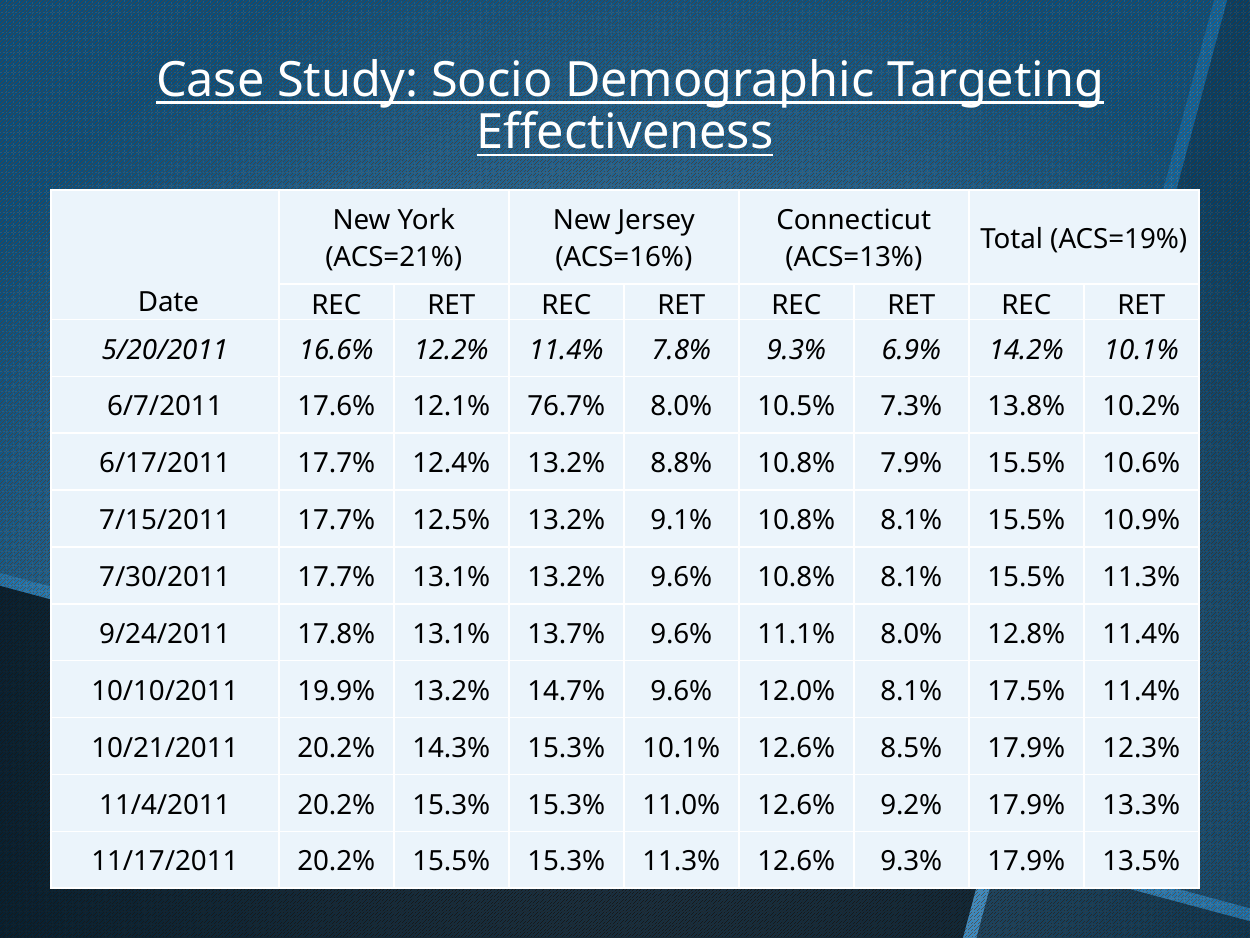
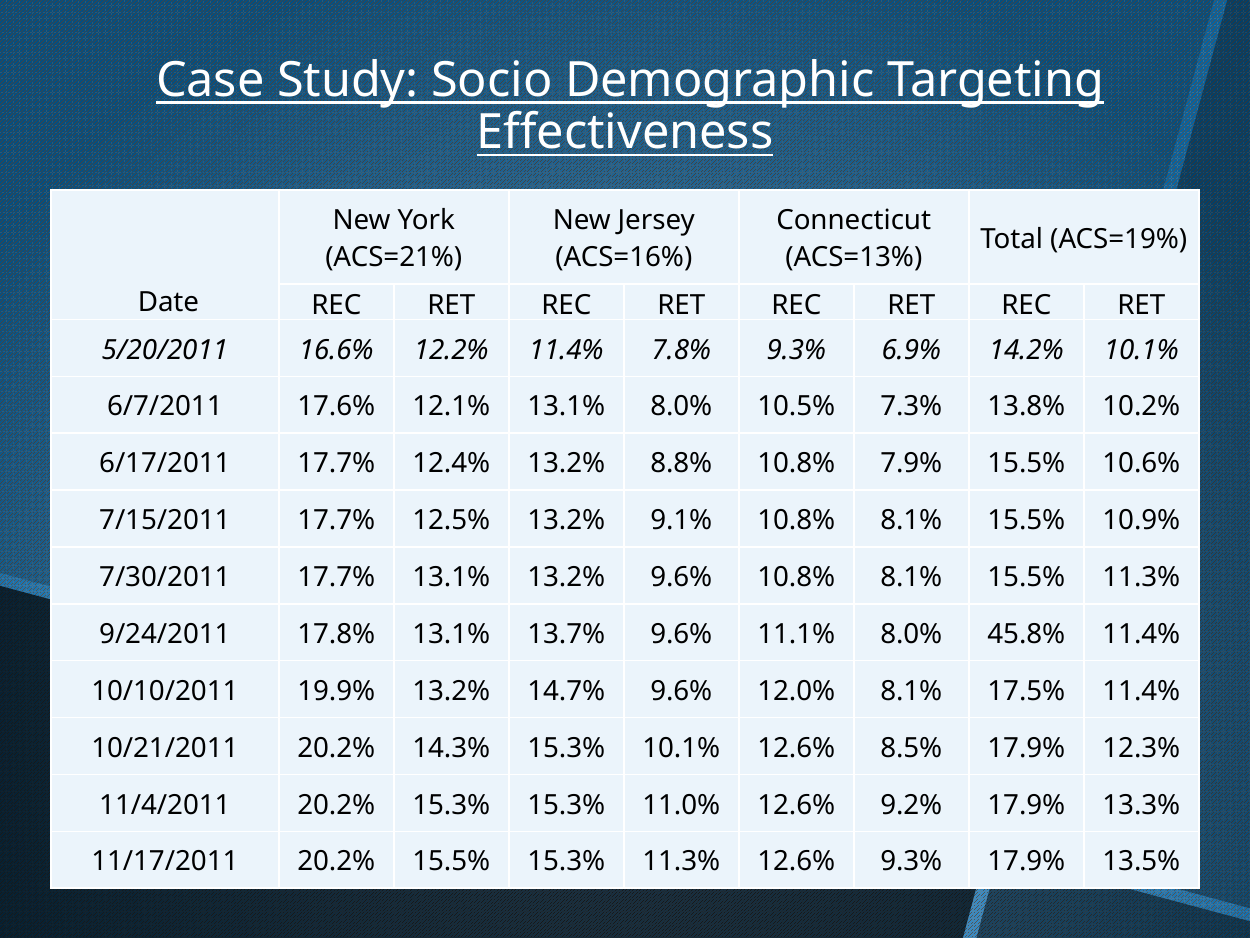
12.1% 76.7%: 76.7% -> 13.1%
12.8%: 12.8% -> 45.8%
